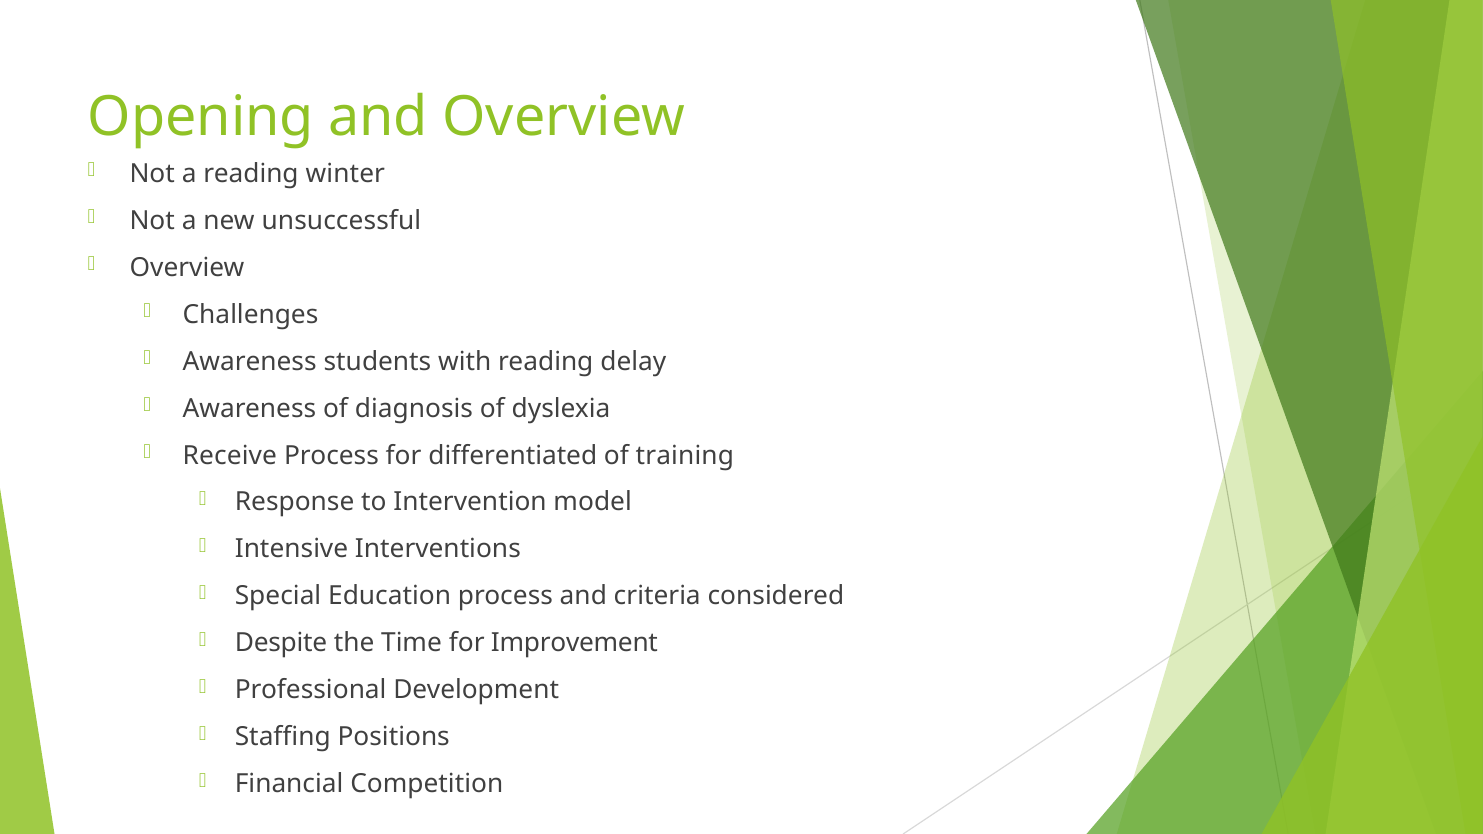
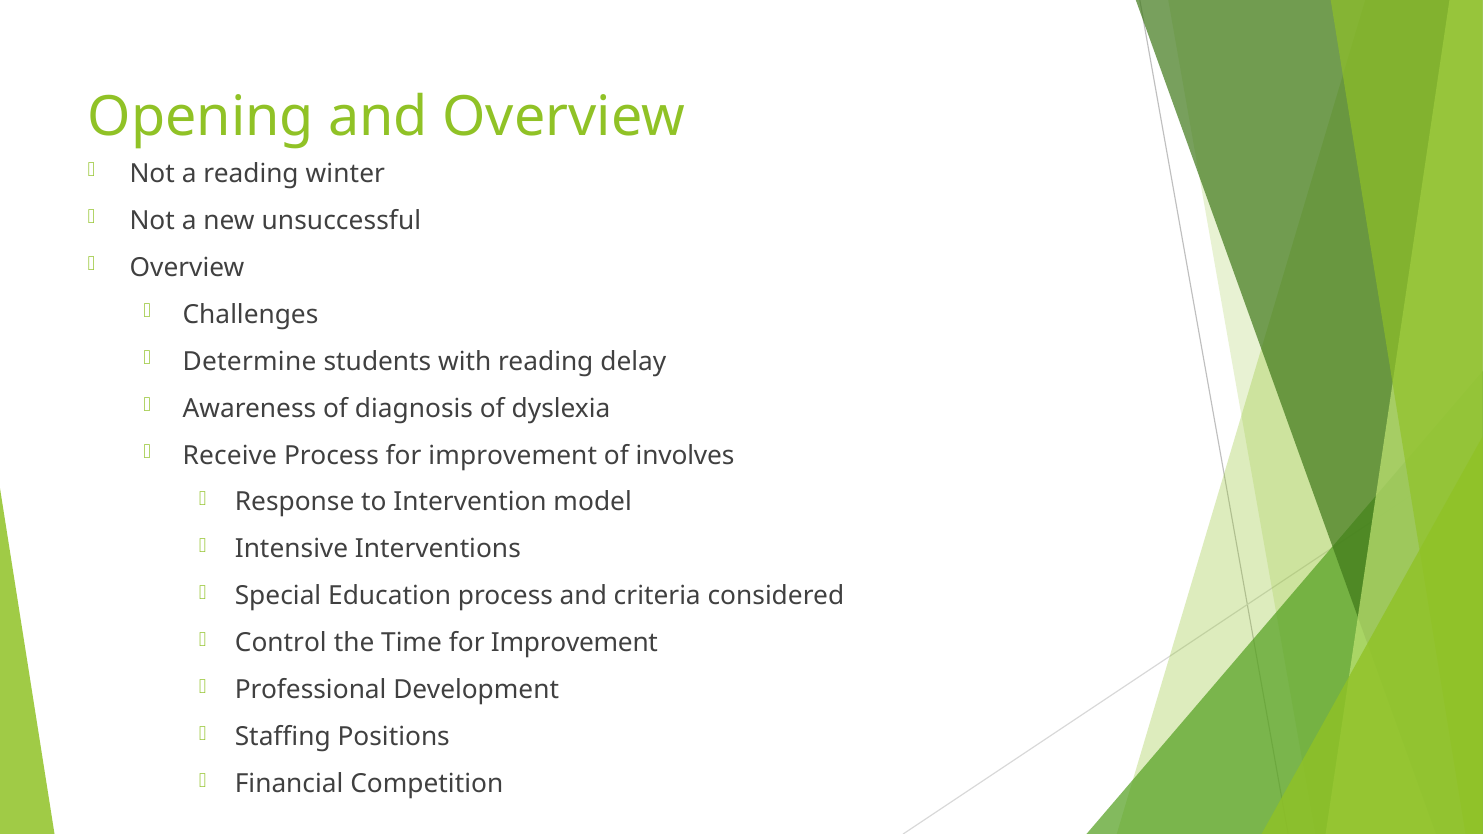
Awareness at (250, 361): Awareness -> Determine
Process for differentiated: differentiated -> improvement
training: training -> involves
Despite: Despite -> Control
